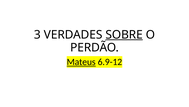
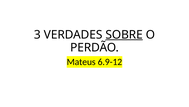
Mateus underline: present -> none
